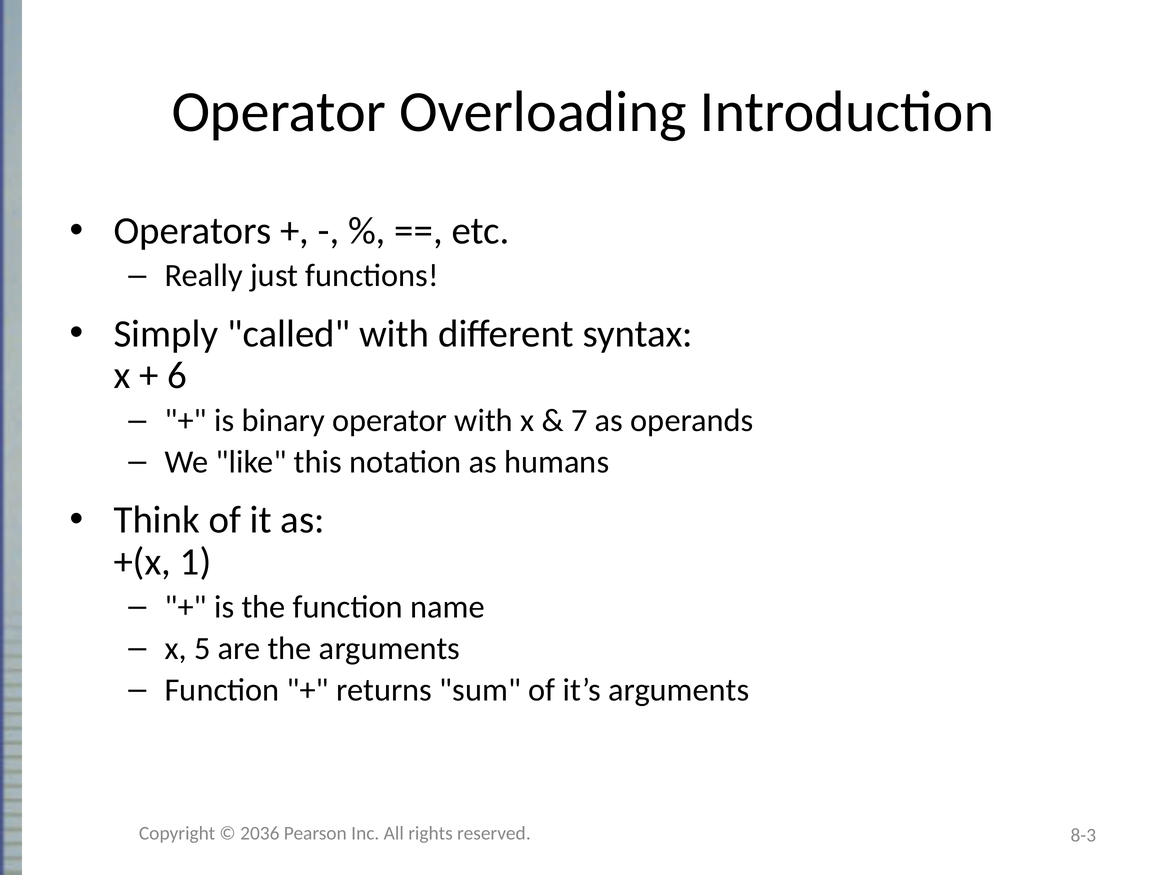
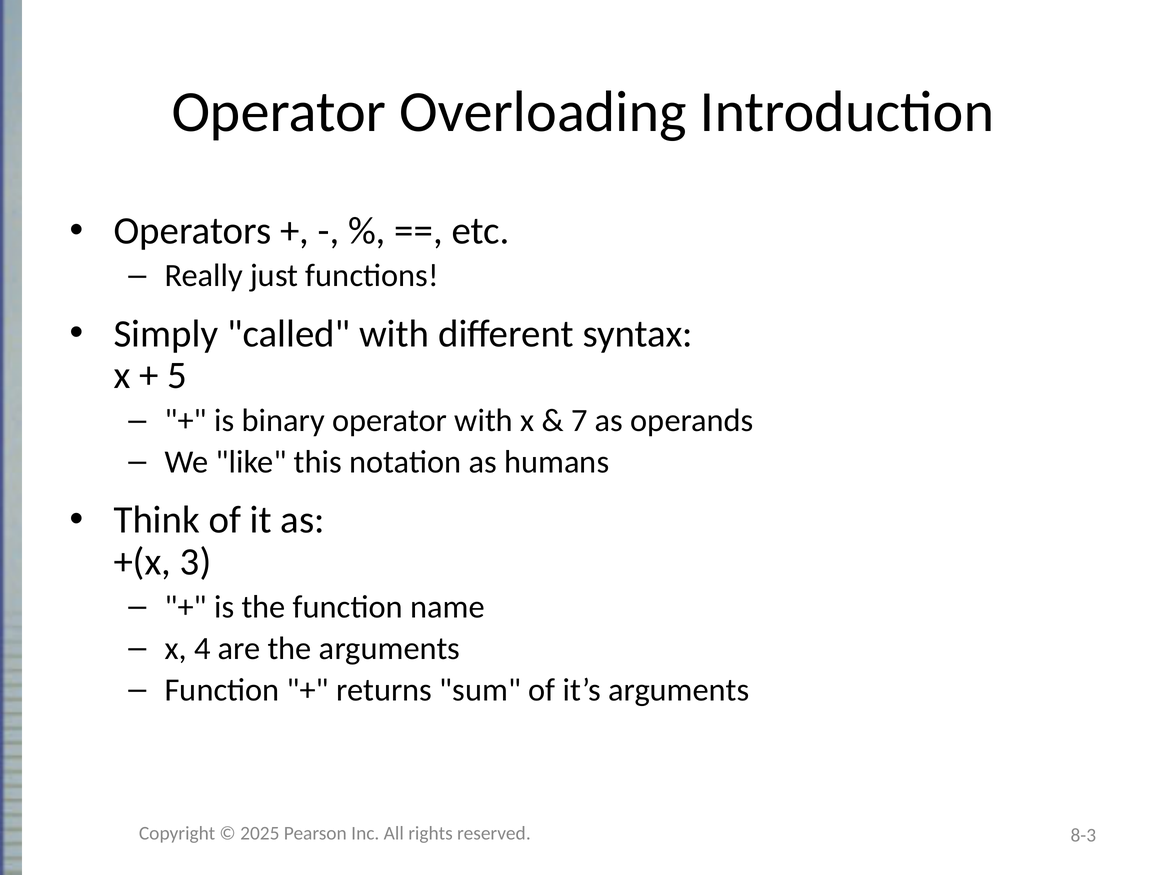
6: 6 -> 5
1: 1 -> 3
5: 5 -> 4
2036: 2036 -> 2025
